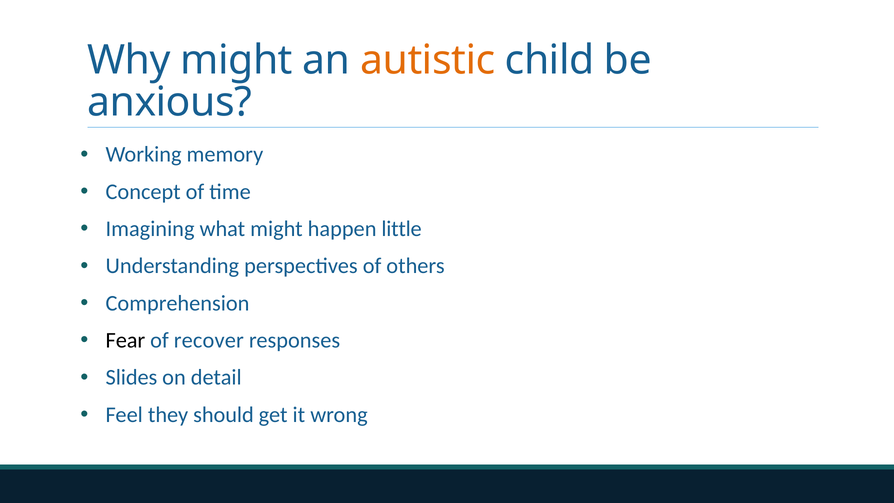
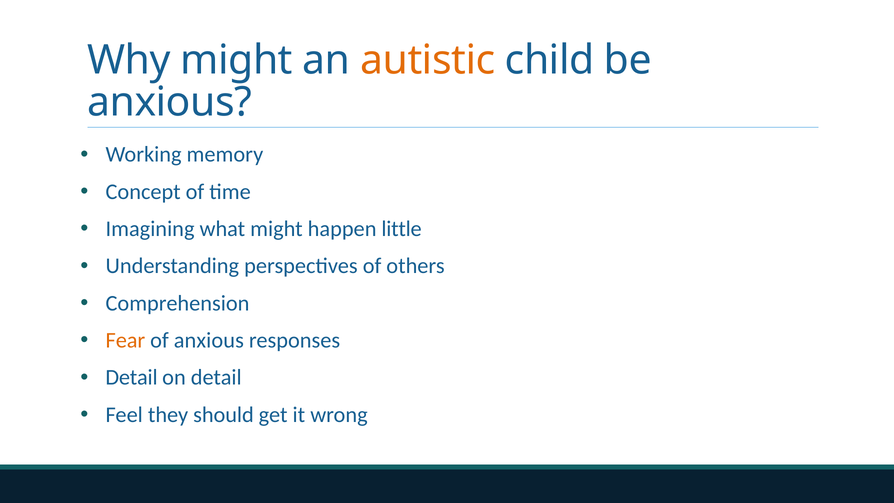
Fear colour: black -> orange
of recover: recover -> anxious
Slides at (131, 378): Slides -> Detail
